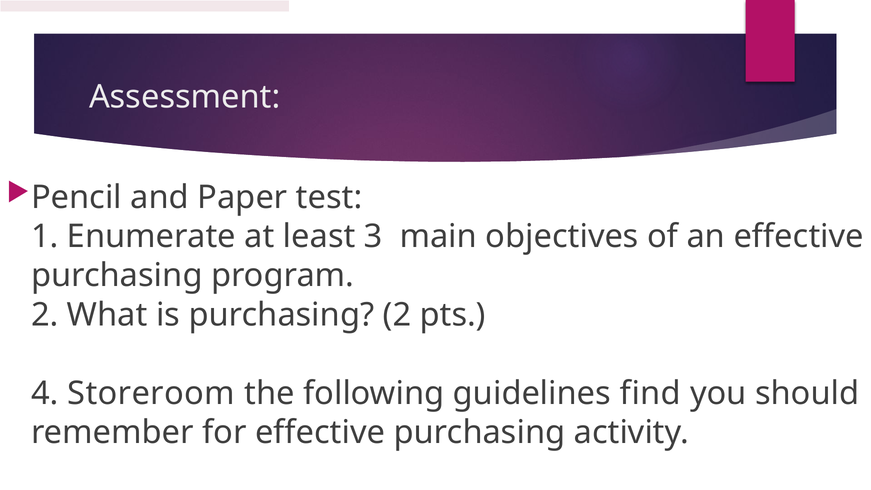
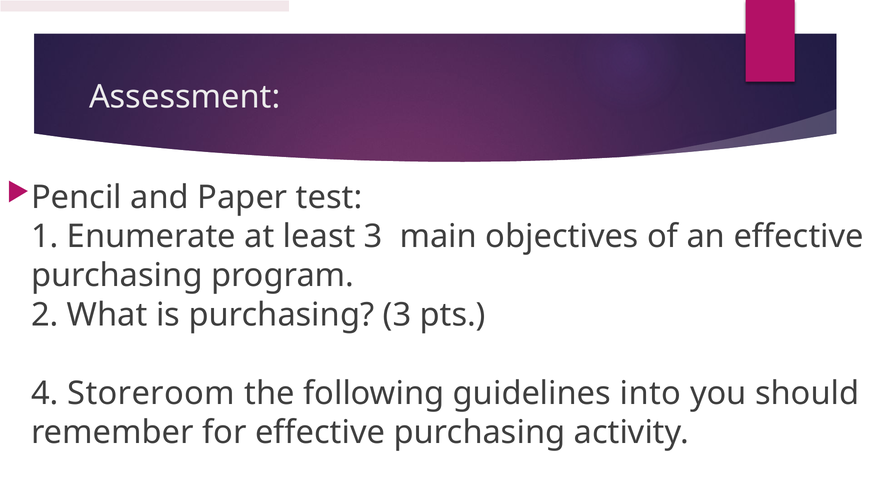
purchasing 2: 2 -> 3
find: find -> into
